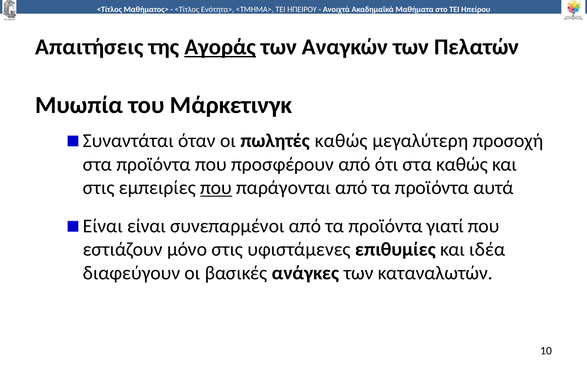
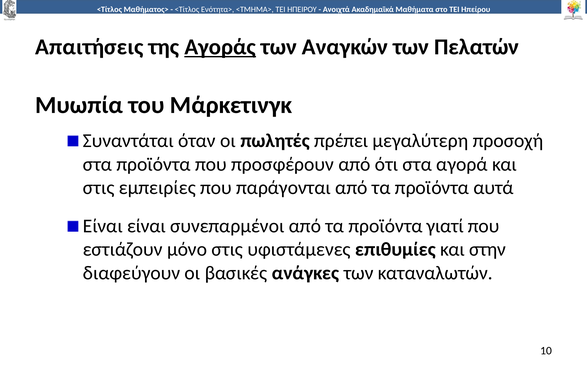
πωλητές καθώς: καθώς -> πρέπει
στα καθώς: καθώς -> αγορά
που at (216, 188) underline: present -> none
ιδέα: ιδέα -> στην
